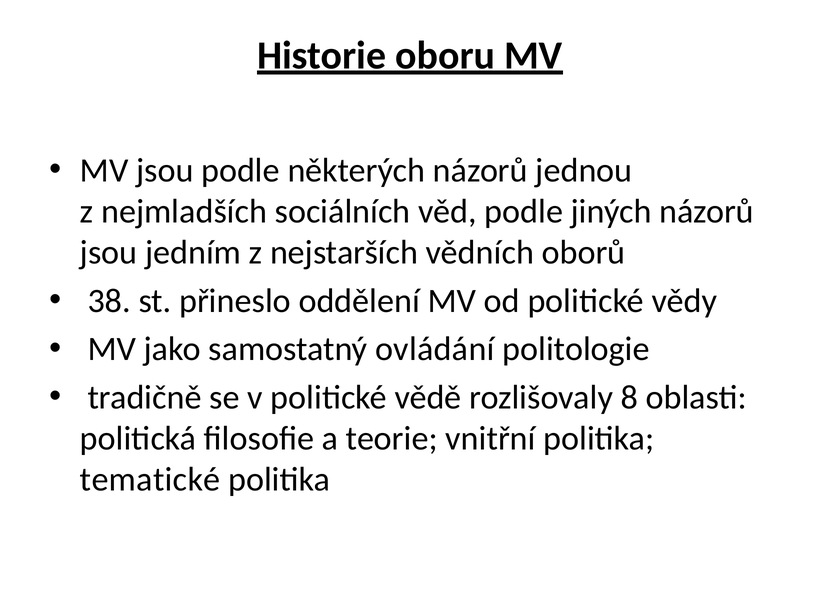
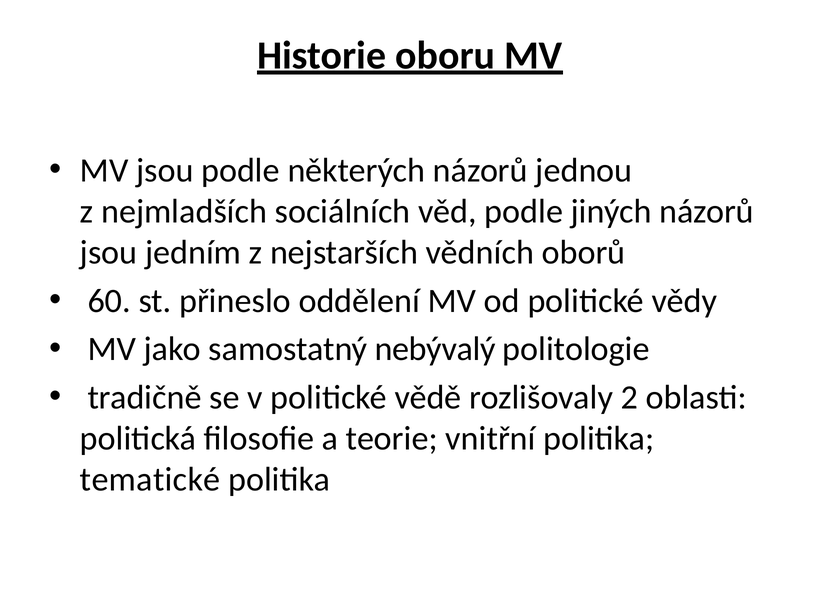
38: 38 -> 60
ovládání: ovládání -> nebývalý
8: 8 -> 2
